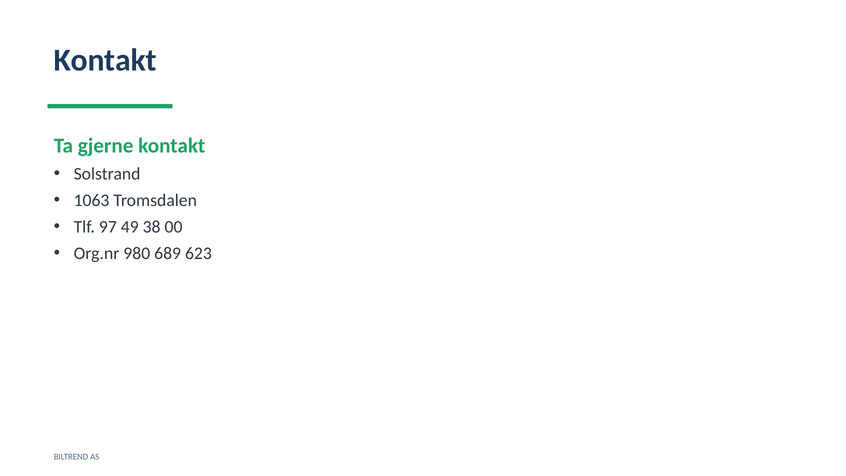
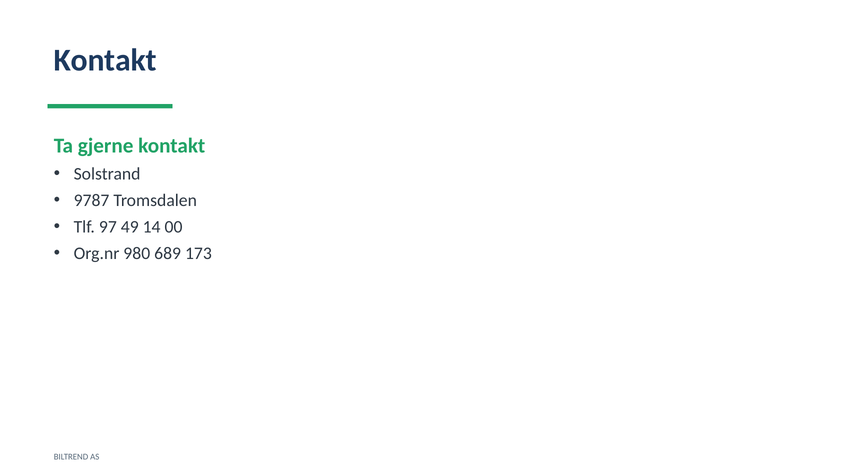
1063: 1063 -> 9787
38: 38 -> 14
623: 623 -> 173
